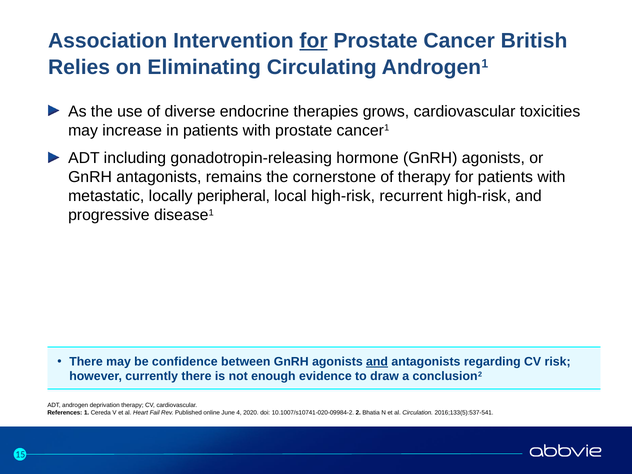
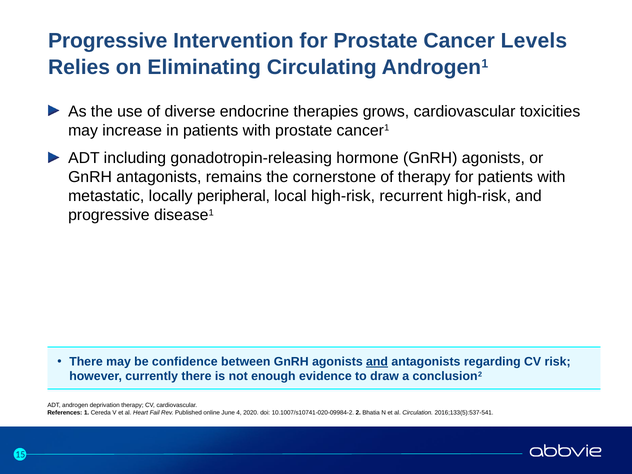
Association at (108, 41): Association -> Progressive
for at (314, 41) underline: present -> none
British: British -> Levels
